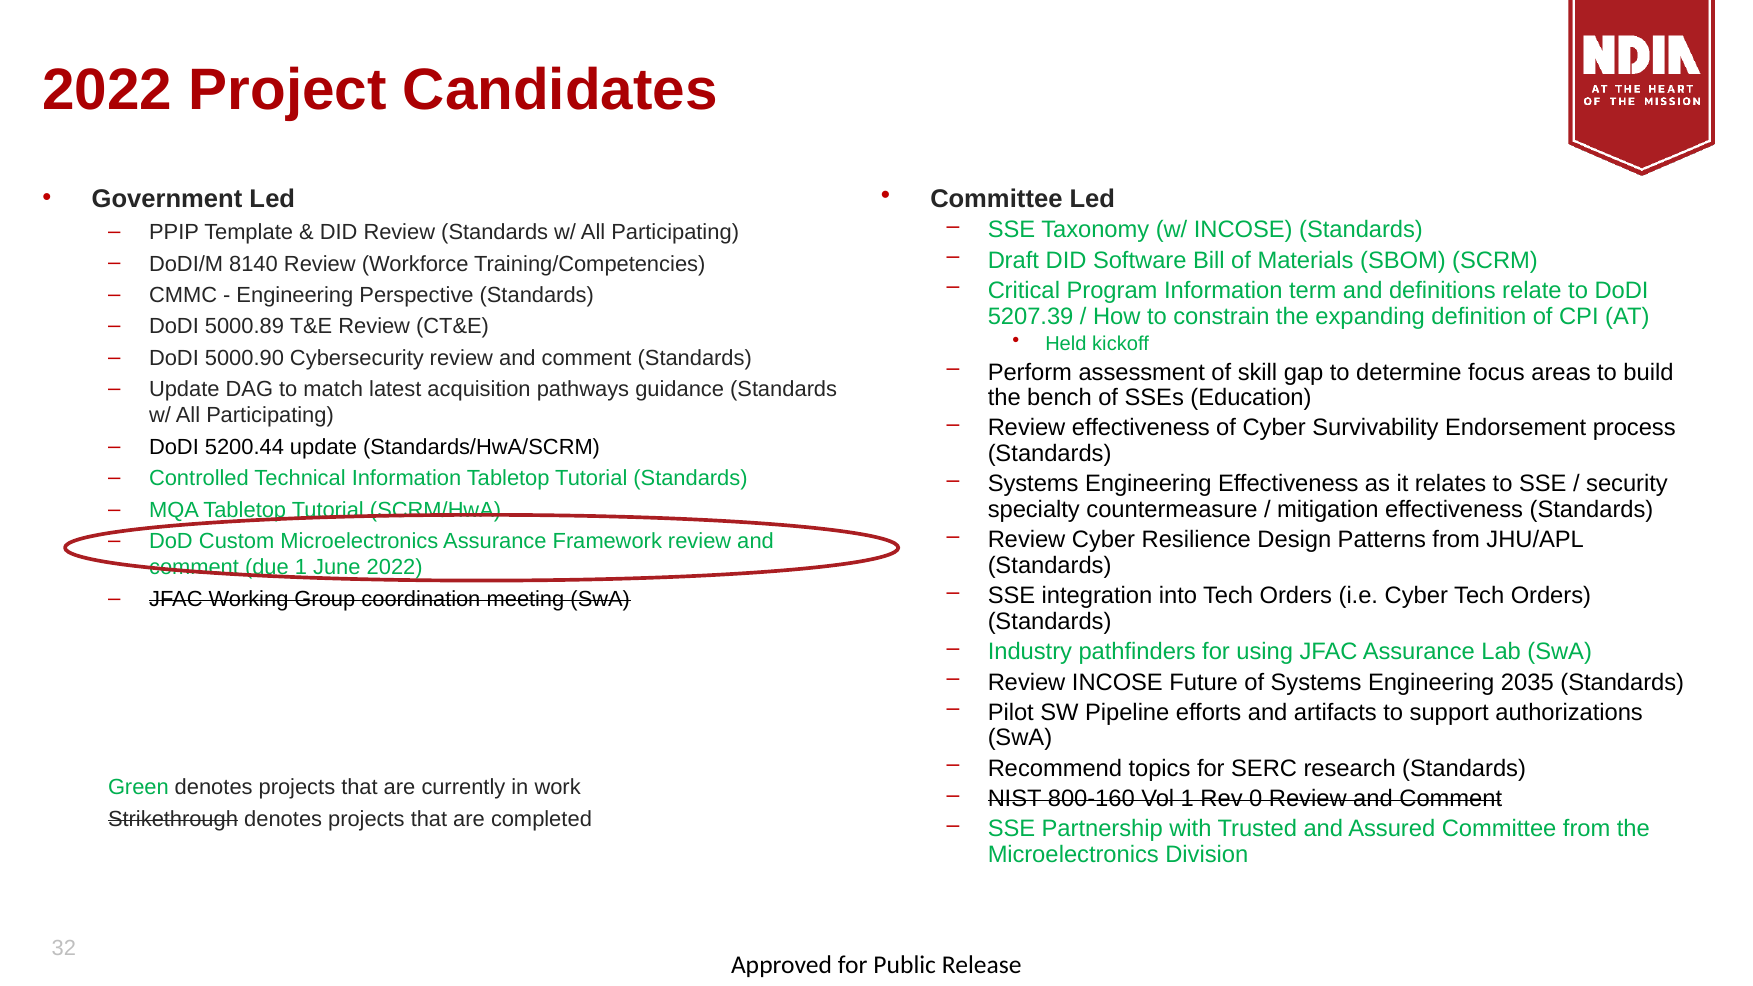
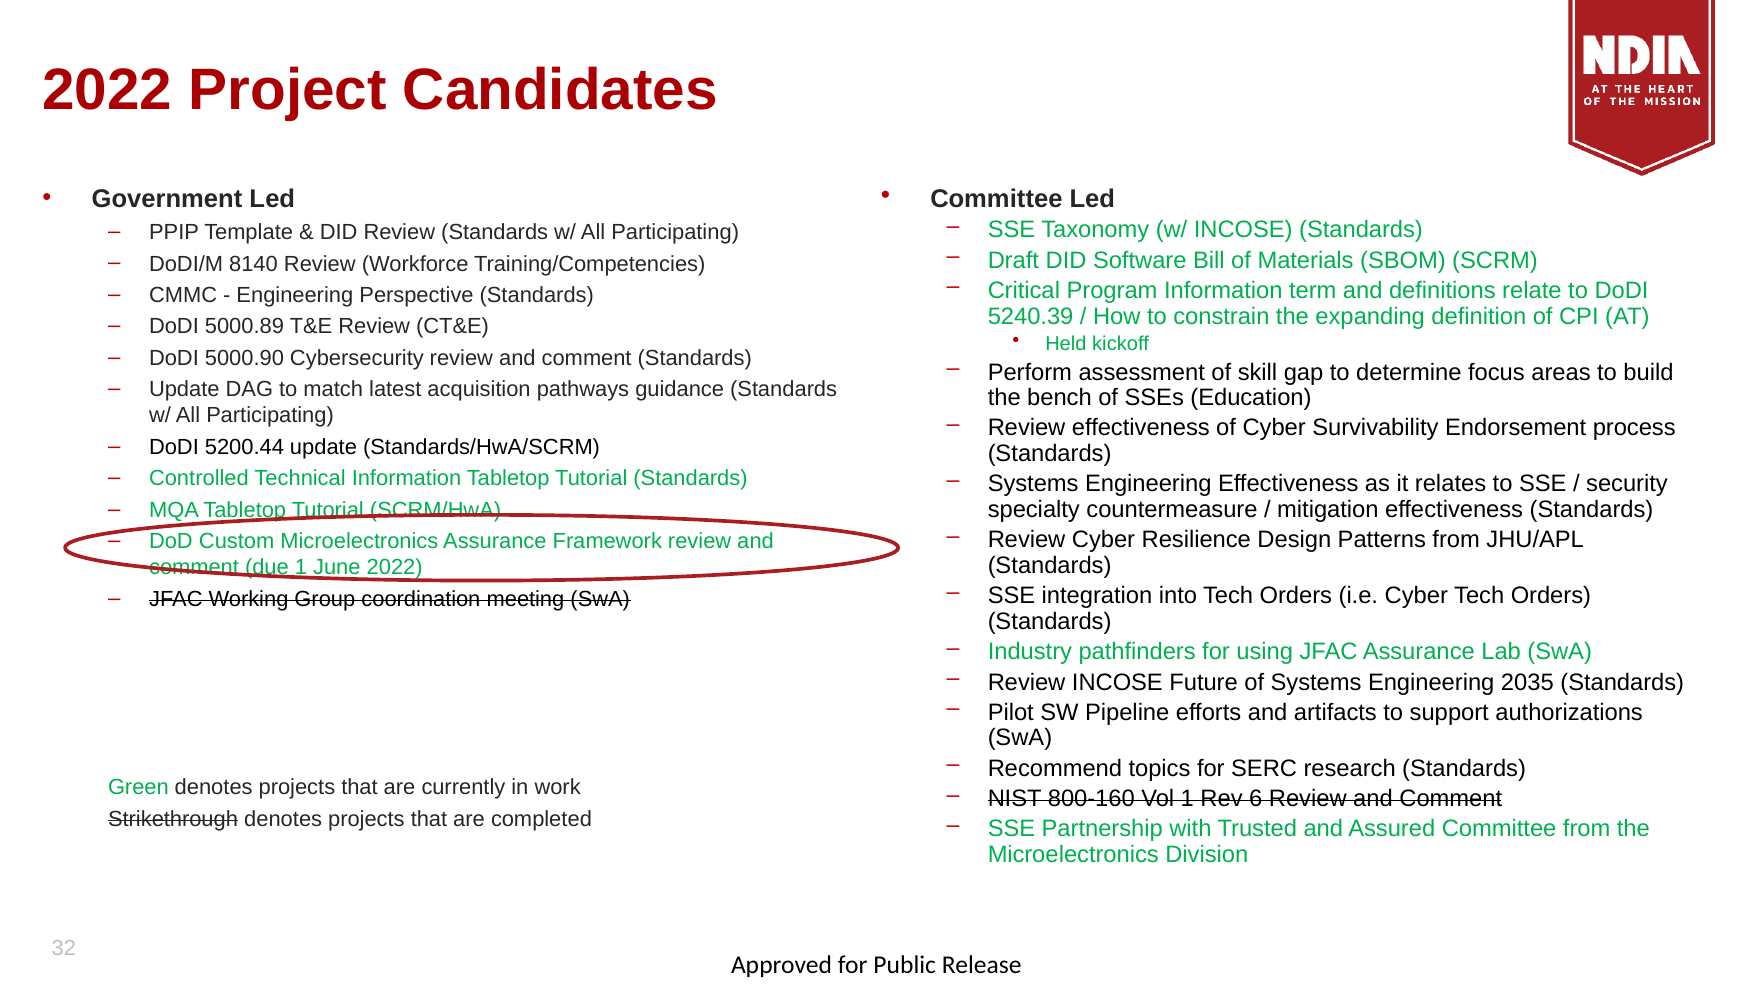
5207.39: 5207.39 -> 5240.39
0: 0 -> 6
